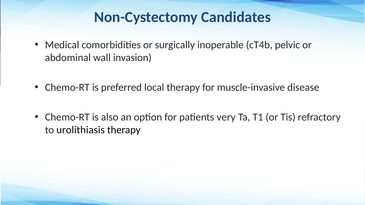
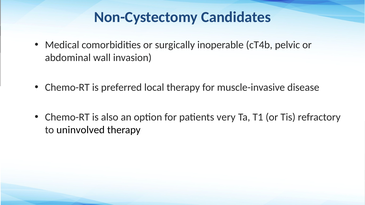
urolithiasis: urolithiasis -> uninvolved
